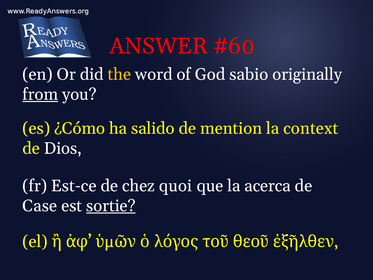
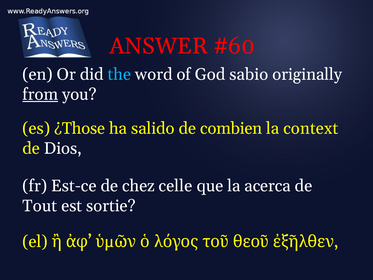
the colour: yellow -> light blue
¿Cómo: ¿Cómo -> ¿Those
mention: mention -> combien
quoi: quoi -> celle
Case: Case -> Tout
sortie underline: present -> none
